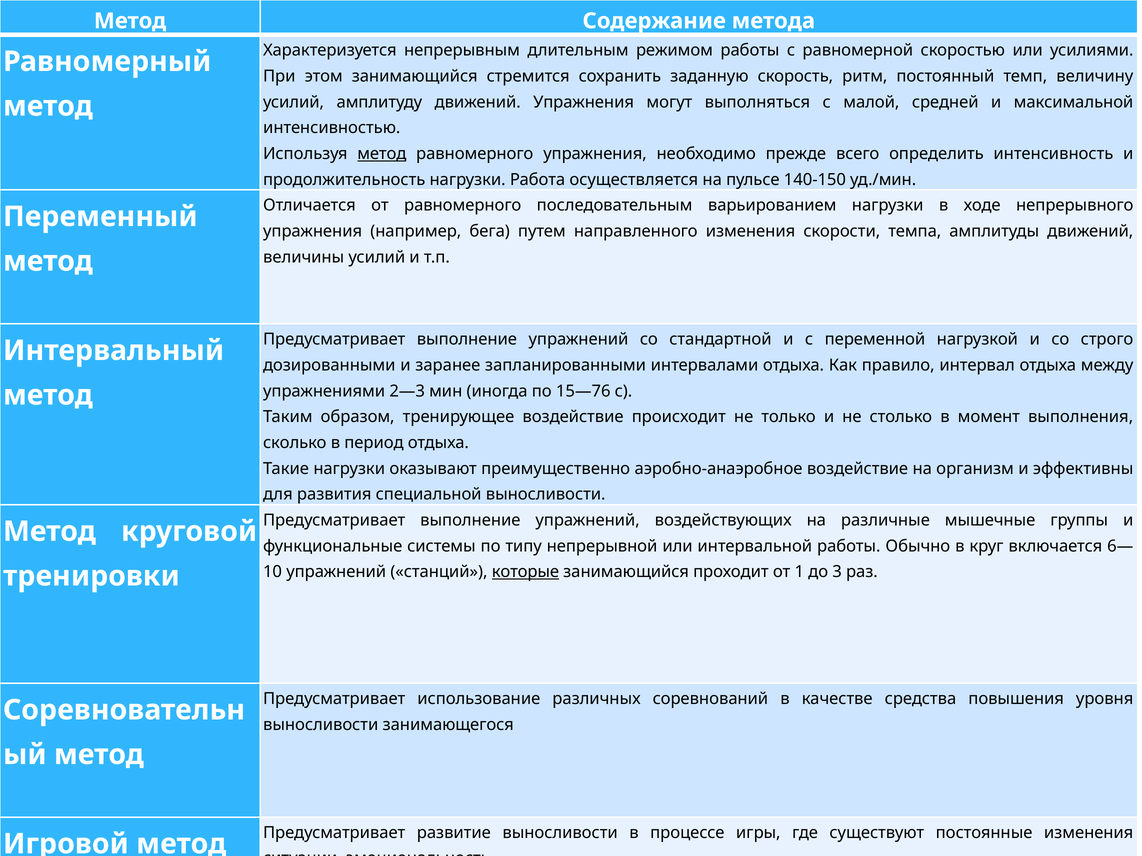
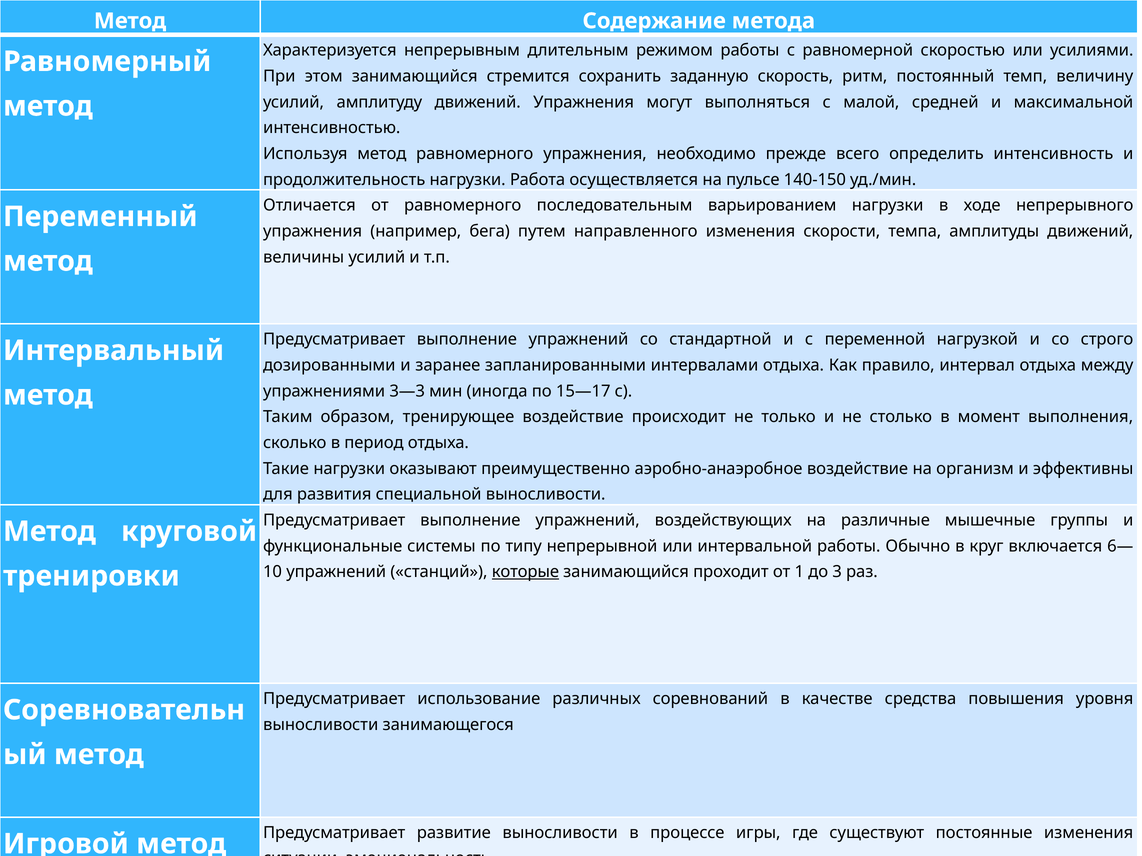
метод at (382, 154) underline: present -> none
2—3: 2—3 -> 3—3
15—76: 15—76 -> 15—17
